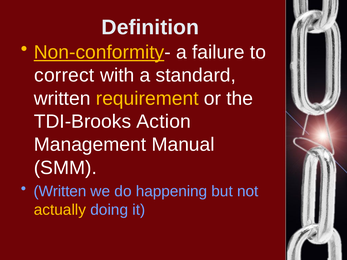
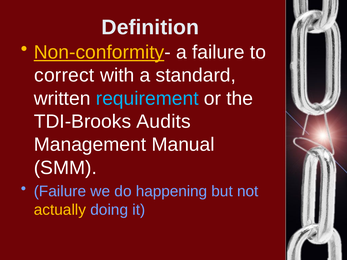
requirement colour: yellow -> light blue
Action: Action -> Audits
Written at (60, 192): Written -> Failure
